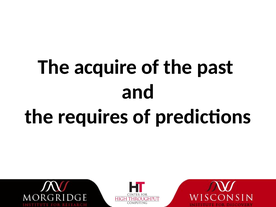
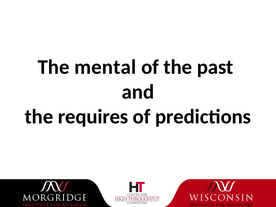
acquire: acquire -> mental
